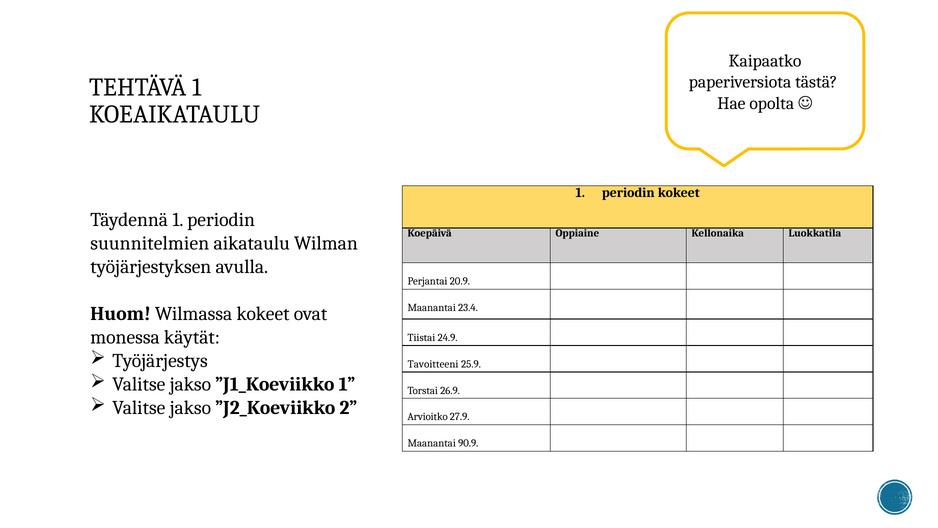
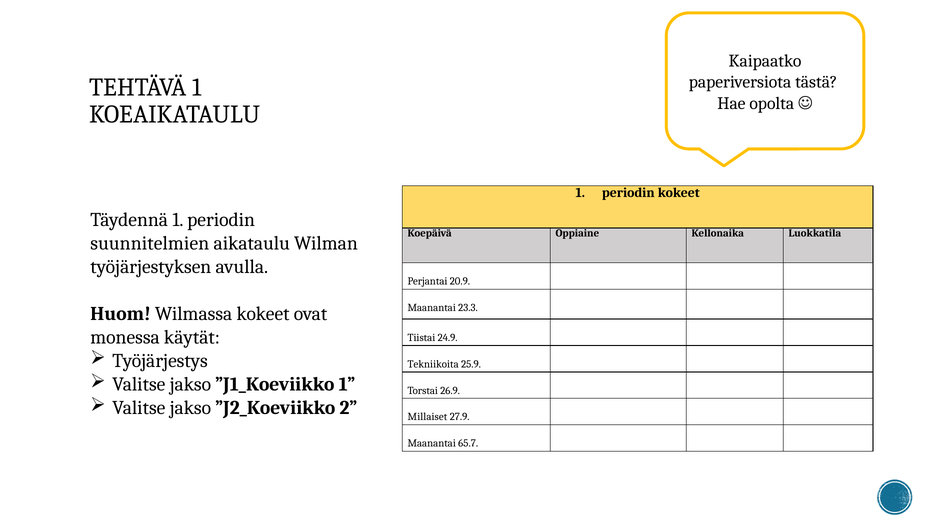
23.4: 23.4 -> 23.3
Tavoitteeni: Tavoitteeni -> Tekniikoita
Arvioitko: Arvioitko -> Millaiset
90.9: 90.9 -> 65.7
